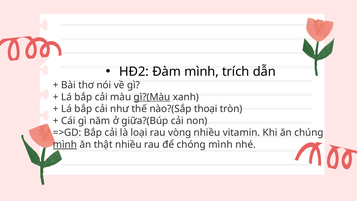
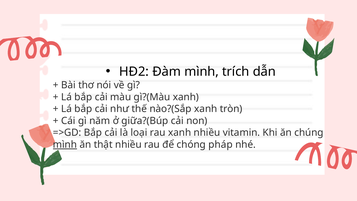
gì?(Màu underline: present -> none
nào?(Sắp thoại: thoại -> xanh
rau vòng: vòng -> xanh
chóng mình: mình -> pháp
